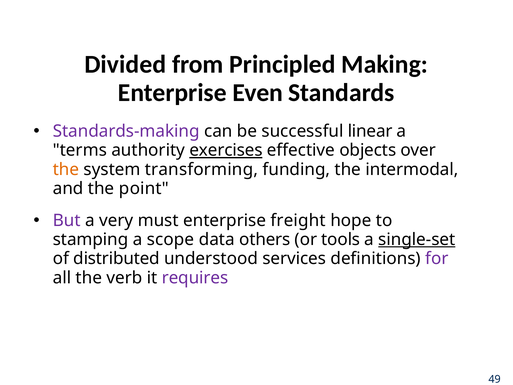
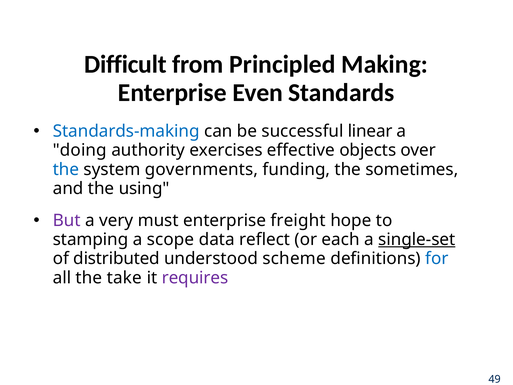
Divided: Divided -> Difficult
Standards-making colour: purple -> blue
terms: terms -> doing
exercises underline: present -> none
the at (66, 169) colour: orange -> blue
transforming: transforming -> governments
intermodal: intermodal -> sometimes
point: point -> using
others: others -> reflect
tools: tools -> each
services: services -> scheme
for colour: purple -> blue
verb: verb -> take
